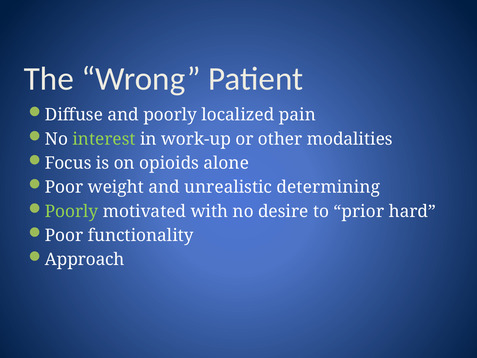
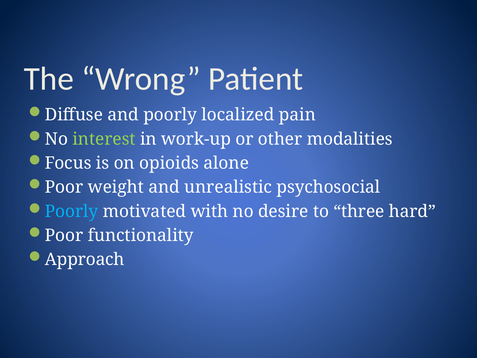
determining: determining -> psychosocial
Poorly at (72, 211) colour: light green -> light blue
prior: prior -> three
